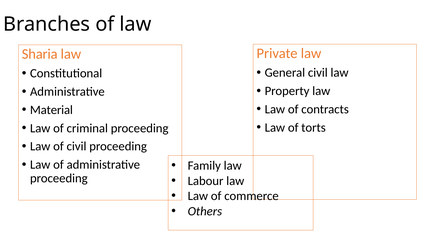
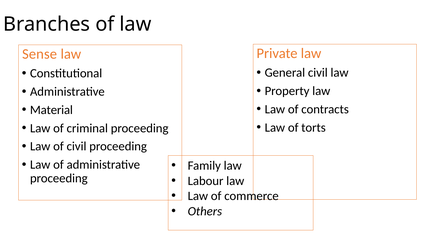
Sharia: Sharia -> Sense
